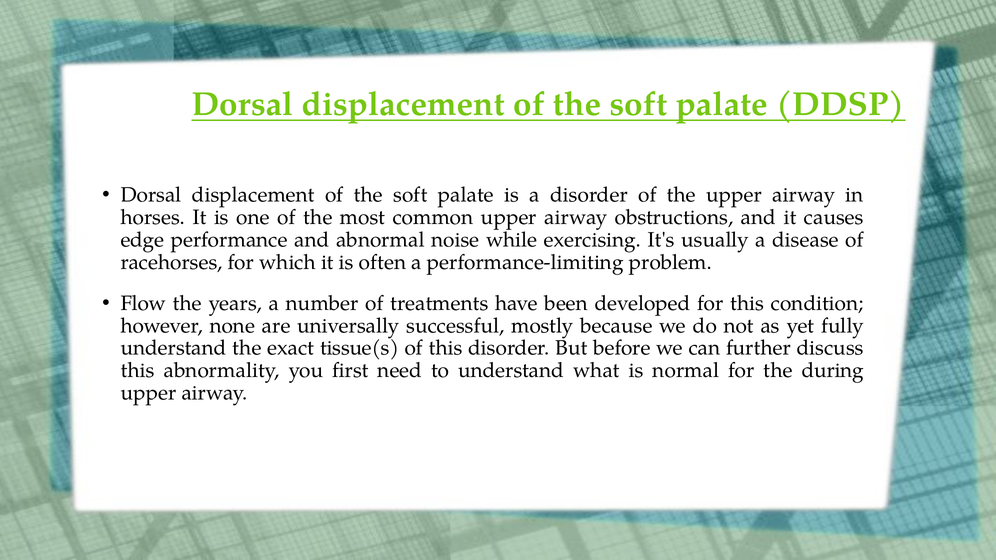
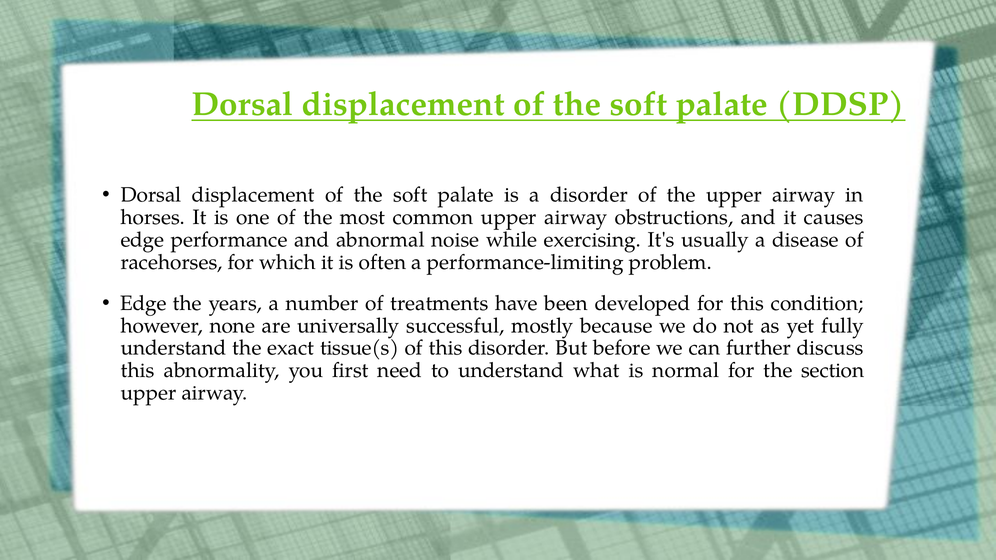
Flow at (143, 303): Flow -> Edge
during: during -> section
